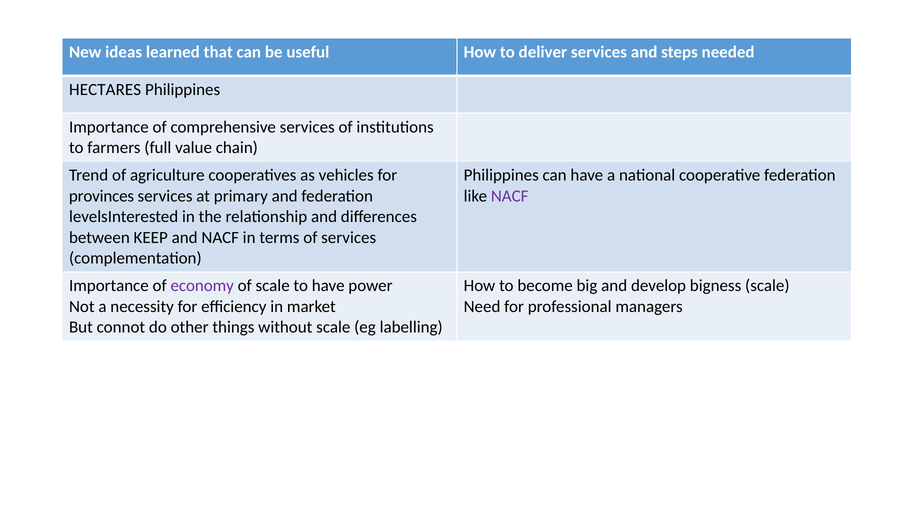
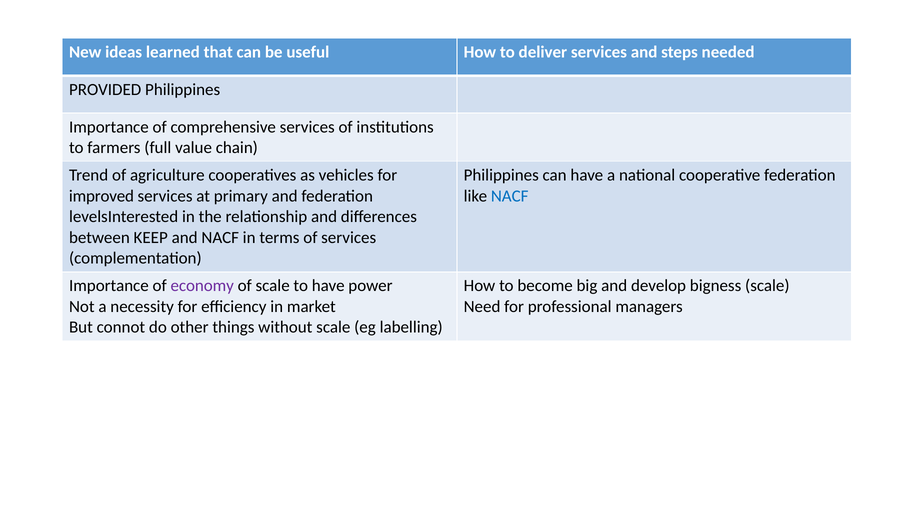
HECTARES: HECTARES -> PROVIDED
provinces: provinces -> improved
NACF at (510, 196) colour: purple -> blue
